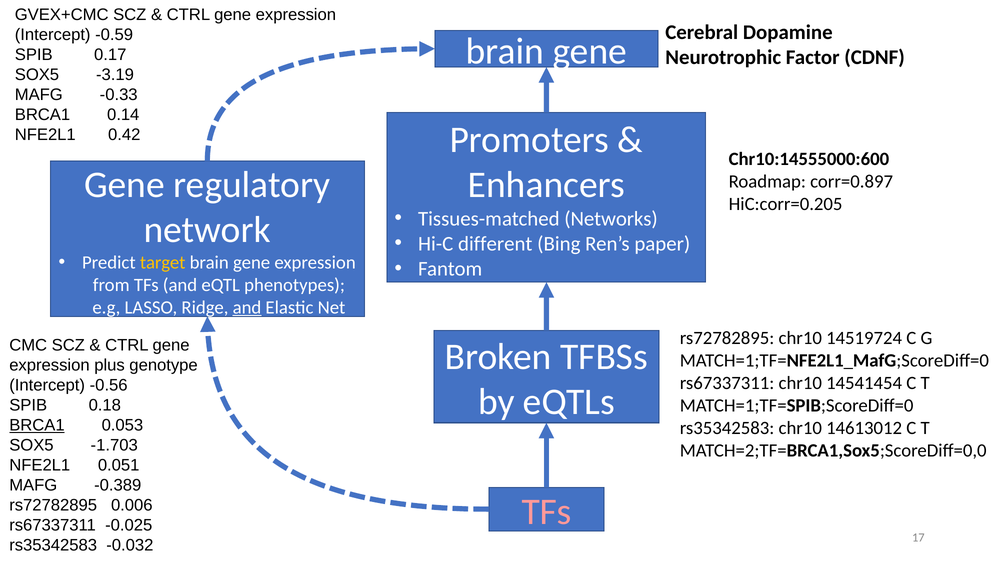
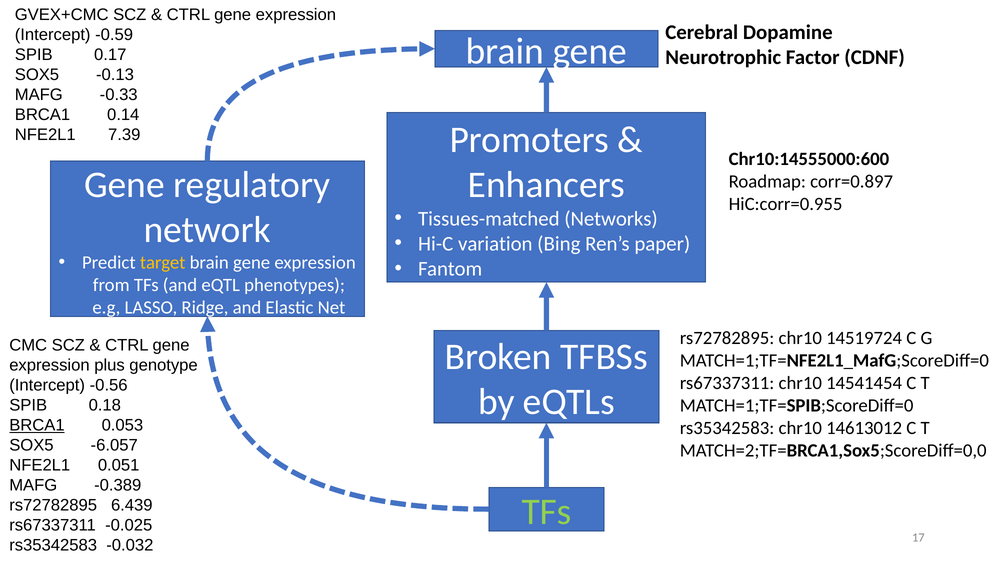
-3.19: -3.19 -> -0.13
0.42: 0.42 -> 7.39
HiC:corr=0.205: HiC:corr=0.205 -> HiC:corr=0.955
different: different -> variation
and at (247, 308) underline: present -> none
-1.703: -1.703 -> -6.057
TFs at (546, 512) colour: pink -> light green
0.006: 0.006 -> 6.439
